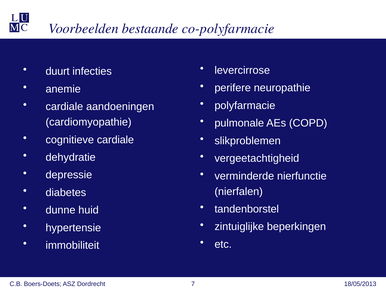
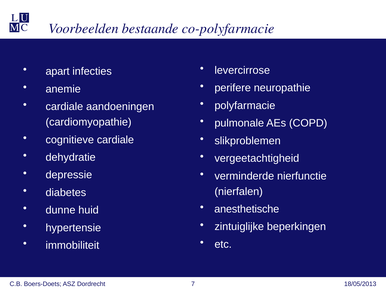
duurt: duurt -> apart
tandenborstel: tandenborstel -> anesthetische
